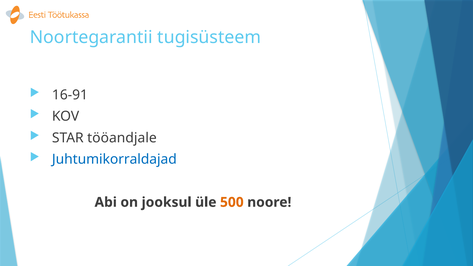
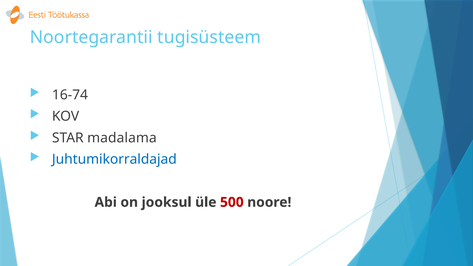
16-91: 16-91 -> 16-74
tööandjale: tööandjale -> madalama
500 colour: orange -> red
